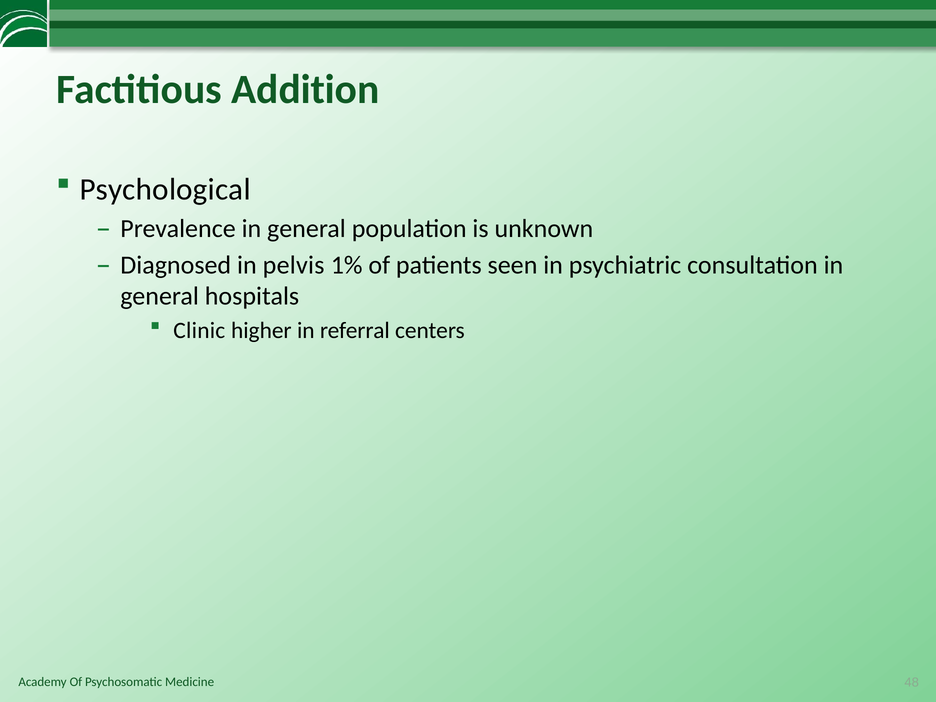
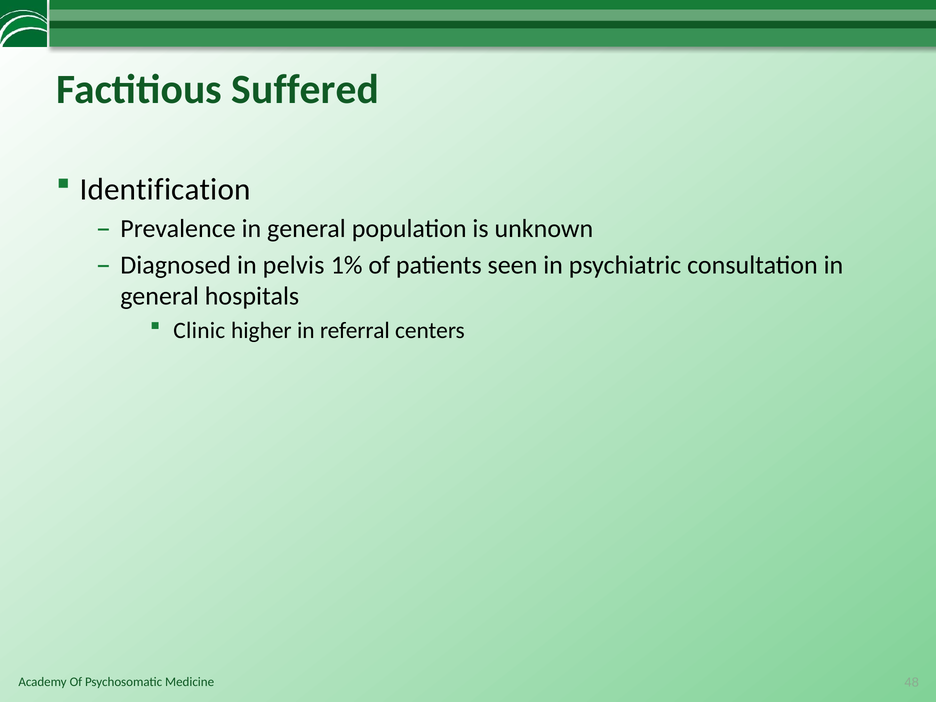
Addition: Addition -> Suffered
Psychological: Psychological -> Identification
